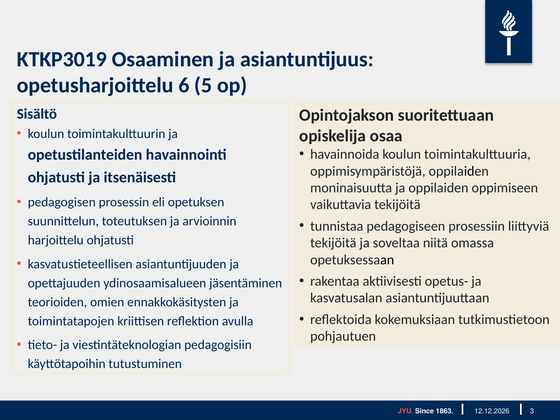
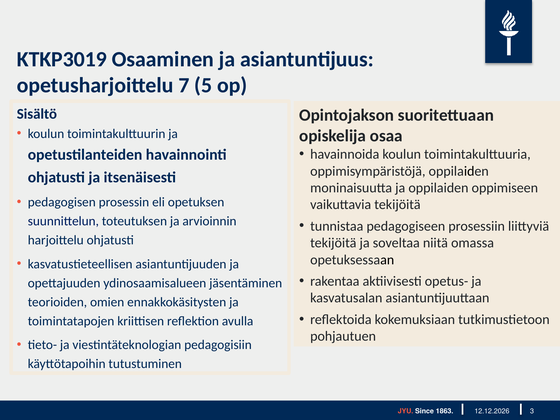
6: 6 -> 7
